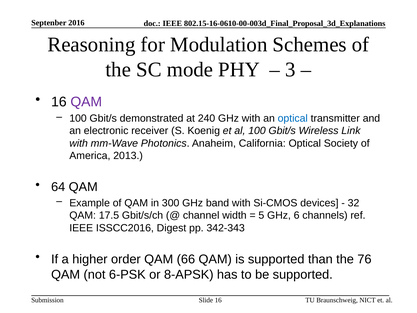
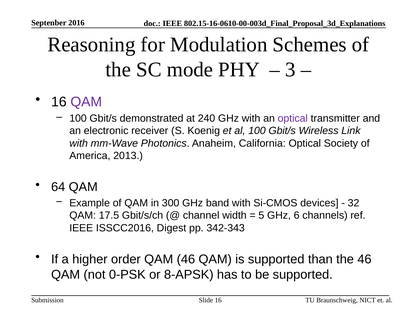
optical at (293, 118) colour: blue -> purple
QAM 66: 66 -> 46
the 76: 76 -> 46
6-PSK: 6-PSK -> 0-PSK
